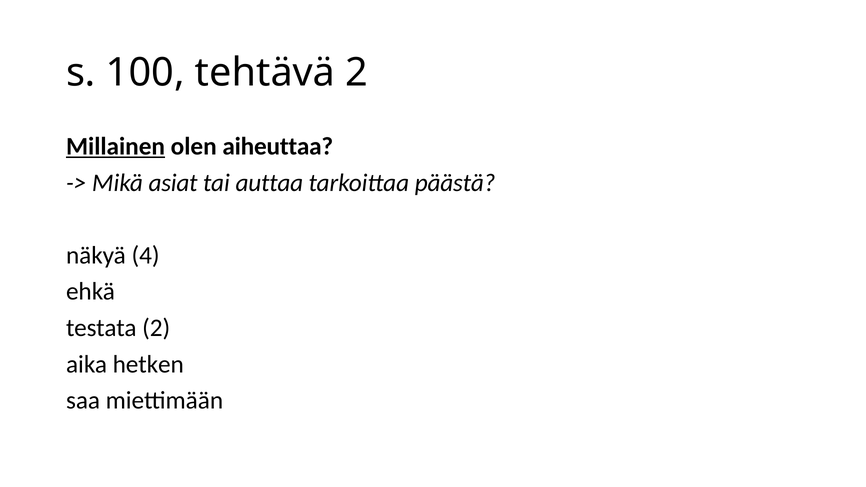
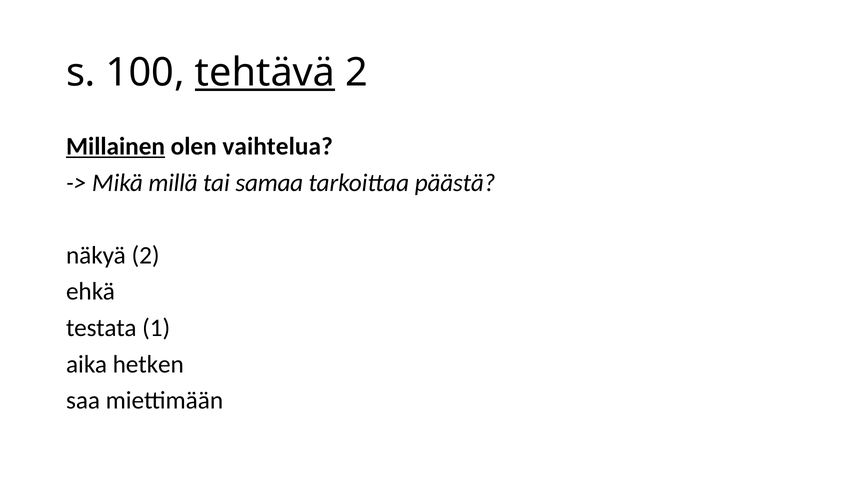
tehtävä underline: none -> present
aiheuttaa: aiheuttaa -> vaihtelua
asiat: asiat -> millä
auttaa: auttaa -> samaa
näkyä 4: 4 -> 2
testata 2: 2 -> 1
